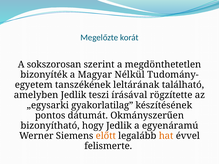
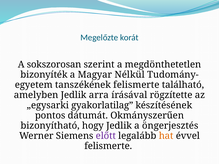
tanszékének leltárának: leltárának -> felismerte
teszi: teszi -> arra
egyenáramú: egyenáramú -> öngerjesztés
előtt colour: orange -> purple
